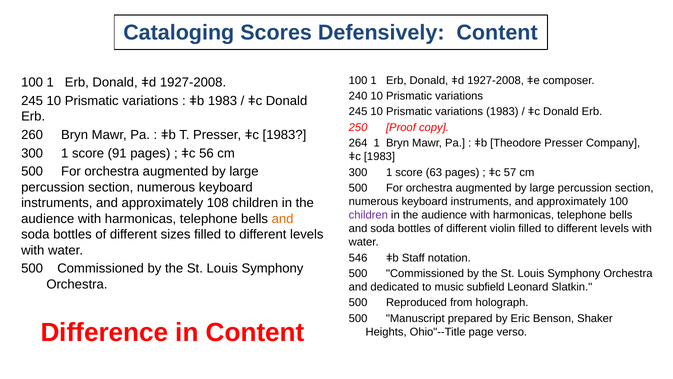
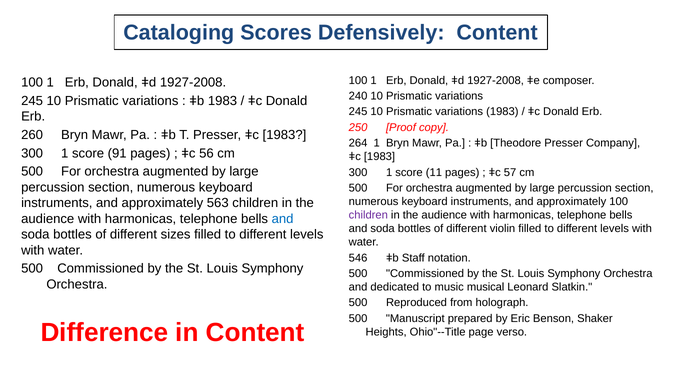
63: 63 -> 11
108: 108 -> 563
and at (283, 219) colour: orange -> blue
subfield: subfield -> musical
